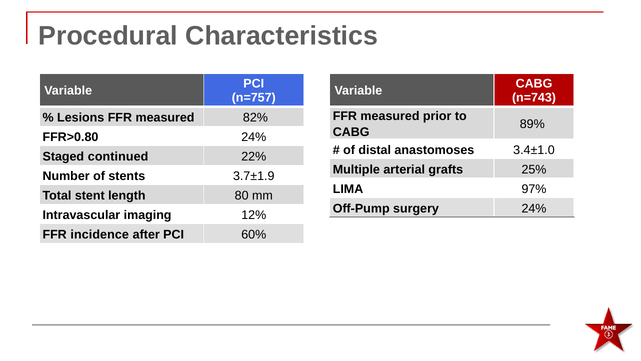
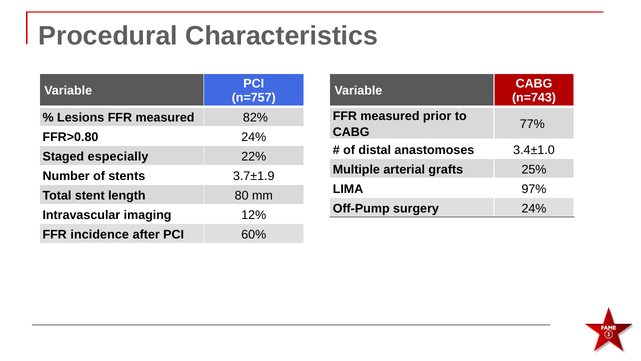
89%: 89% -> 77%
continued: continued -> especially
